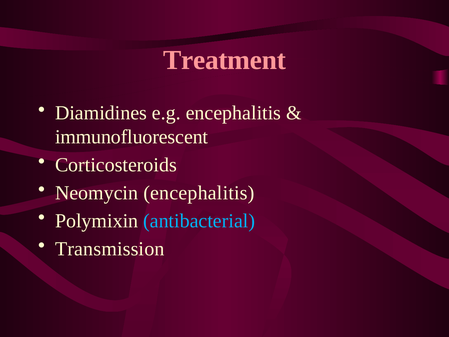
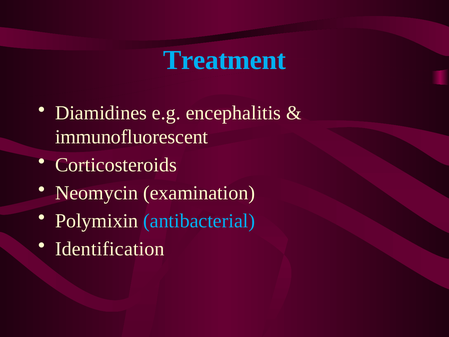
Treatment colour: pink -> light blue
Neomycin encephalitis: encephalitis -> examination
Transmission: Transmission -> Identification
